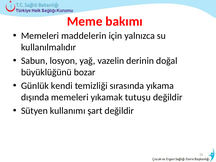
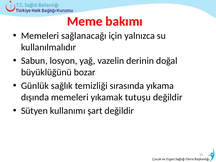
maddelerin: maddelerin -> sağlanacağı
kendi: kendi -> sağlık
